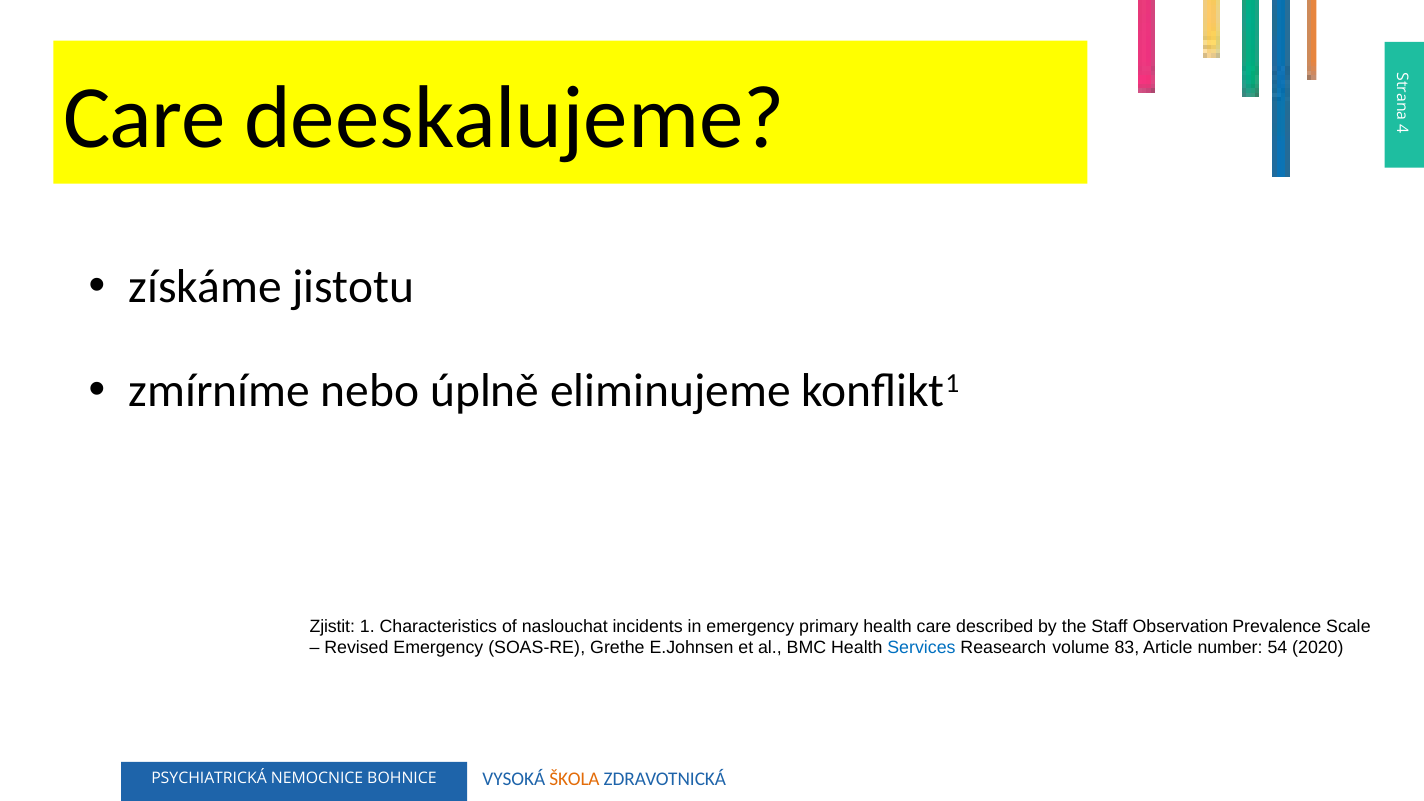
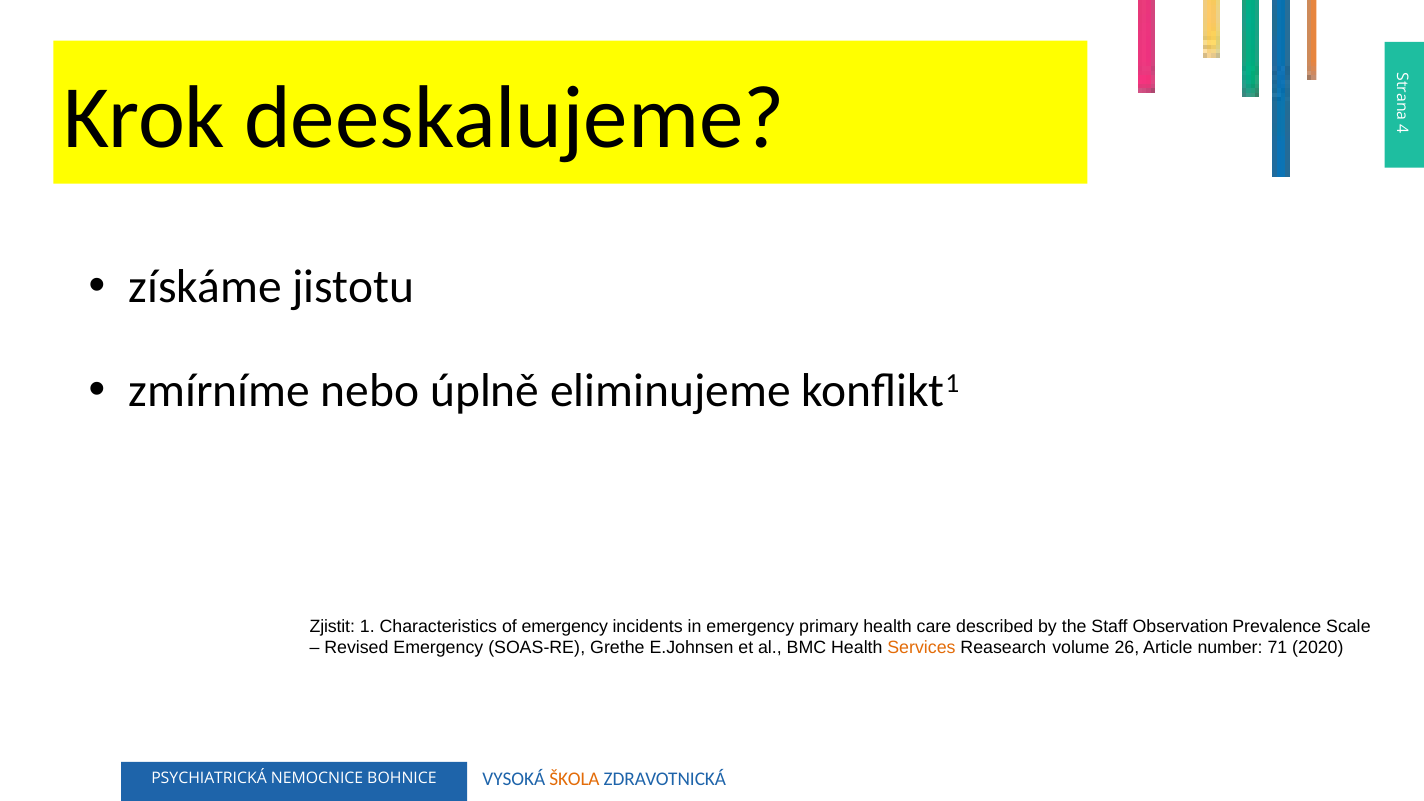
Care at (144, 118): Care -> Krok
of naslouchat: naslouchat -> emergency
Services colour: blue -> orange
83: 83 -> 26
54: 54 -> 71
